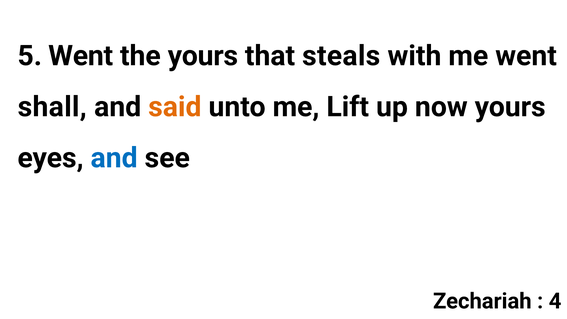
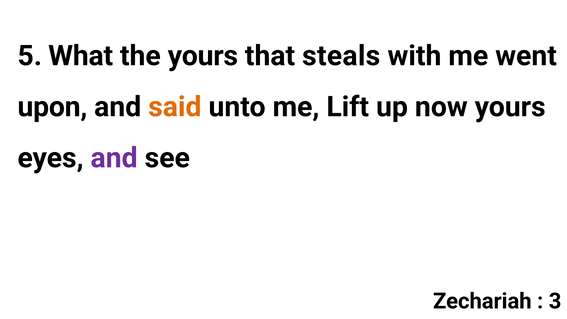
5 Went: Went -> What
shall: shall -> upon
and at (114, 158) colour: blue -> purple
4: 4 -> 3
